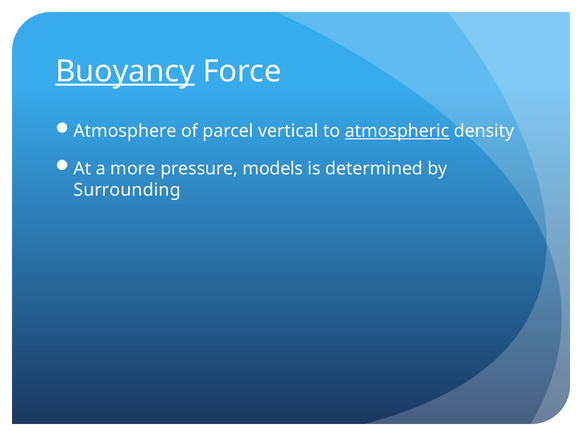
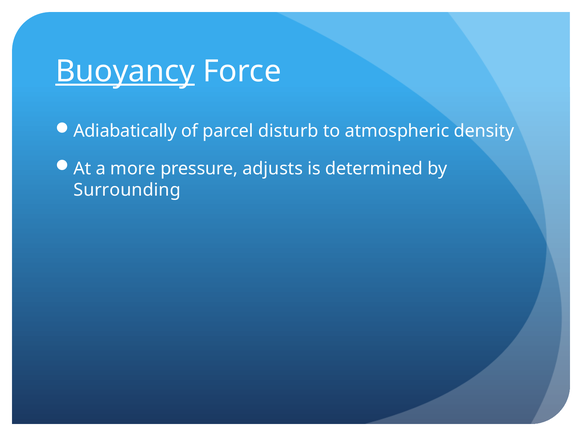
Atmosphere: Atmosphere -> Adiabatically
vertical: vertical -> disturb
atmospheric underline: present -> none
models: models -> adjusts
